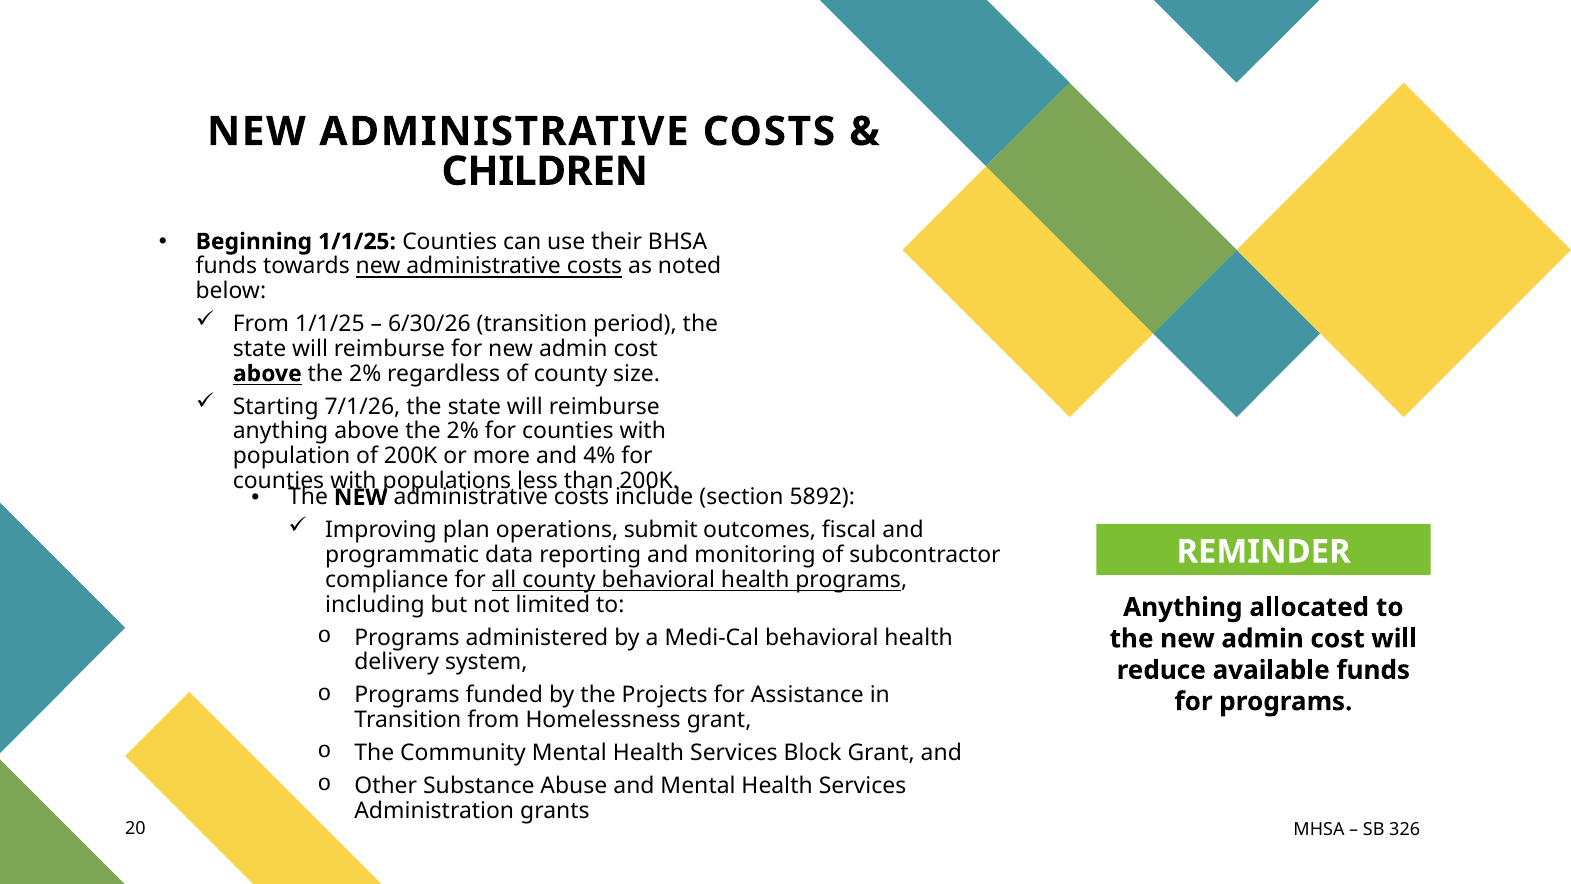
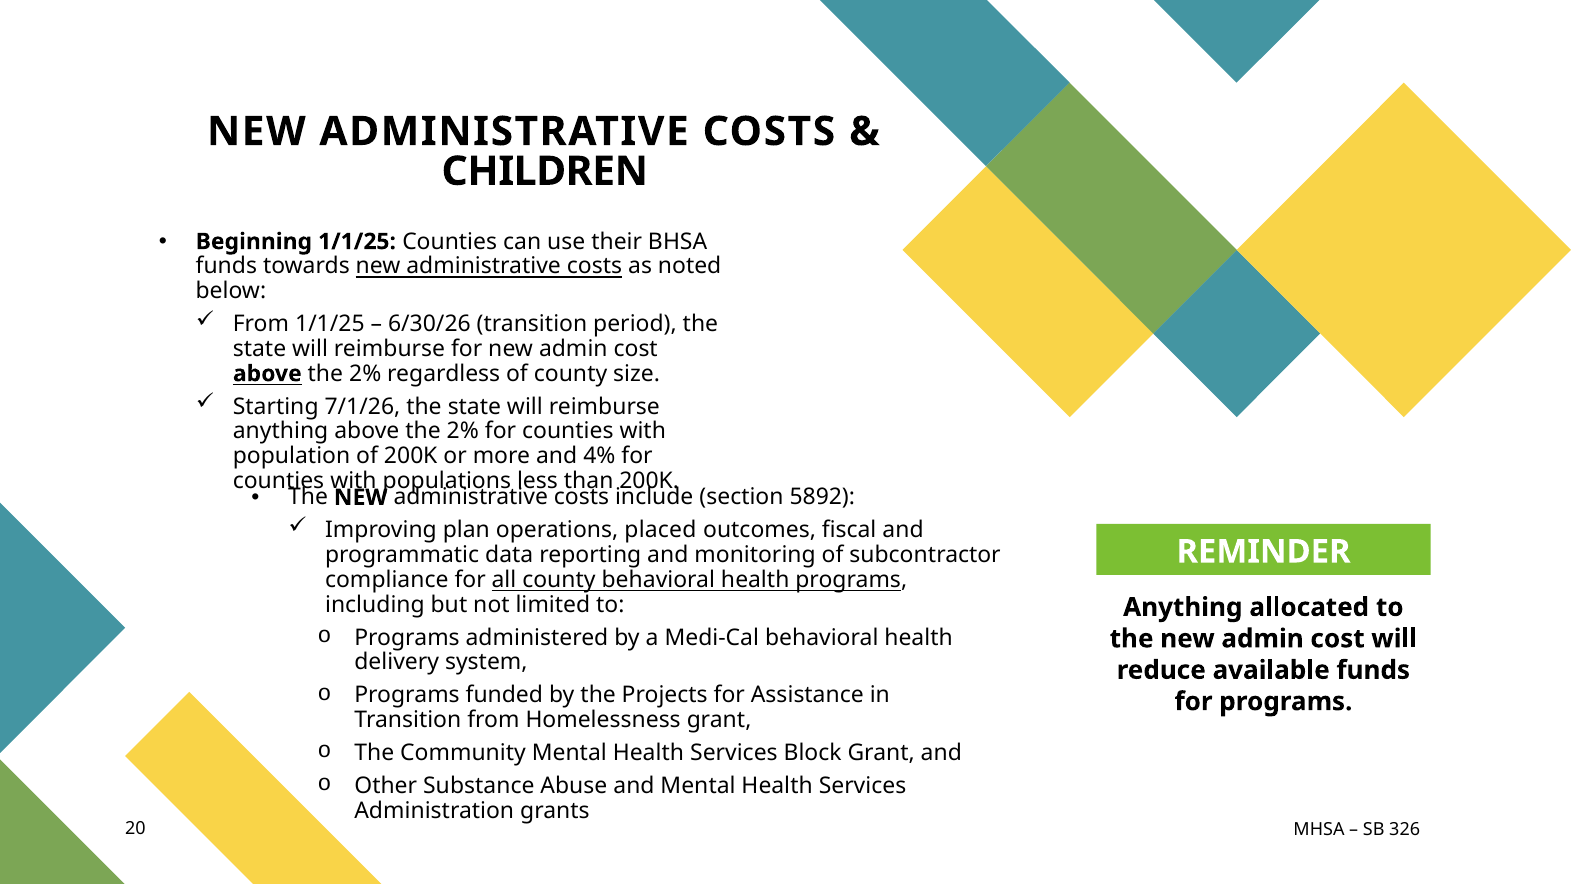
submit: submit -> placed
